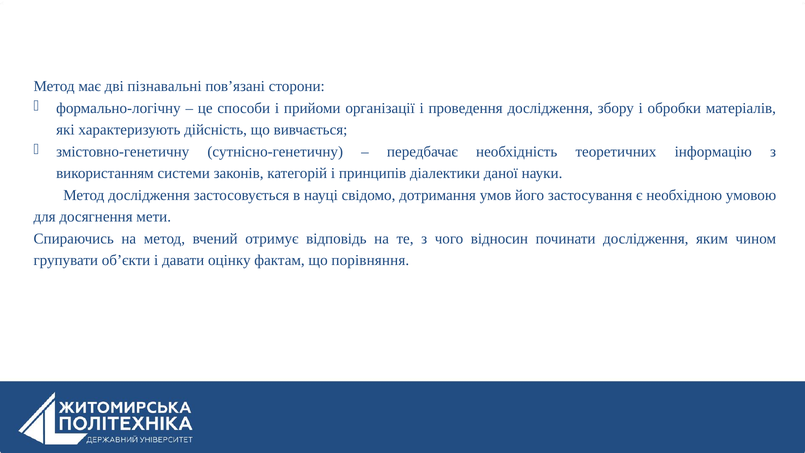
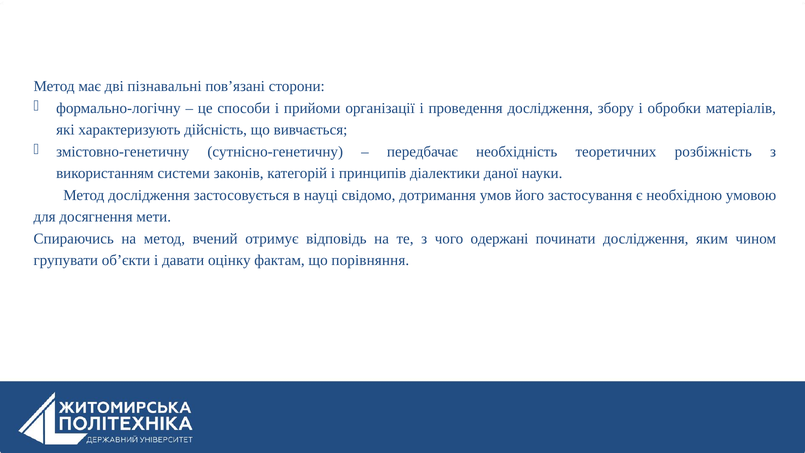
інформацію: інформацію -> розбіжність
відносин: відносин -> одержані
